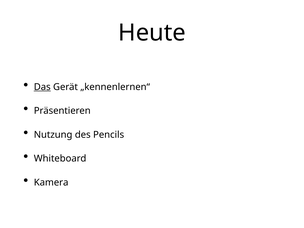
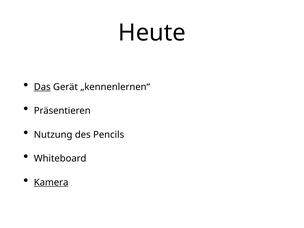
Kamera underline: none -> present
